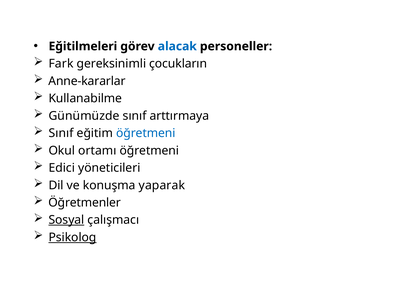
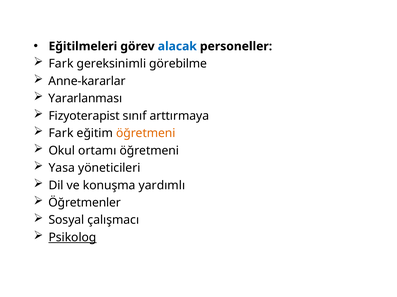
çocukların: çocukların -> görebilme
Kullanabilme: Kullanabilme -> Yararlanması
Günümüzde: Günümüzde -> Fizyoterapist
Sınıf at (61, 133): Sınıf -> Fark
öğretmeni at (146, 133) colour: blue -> orange
Edici: Edici -> Yasa
yaparak: yaparak -> yardımlı
Sosyal underline: present -> none
